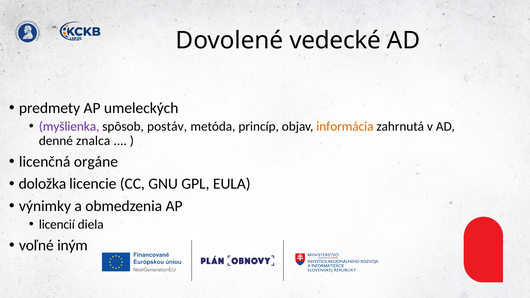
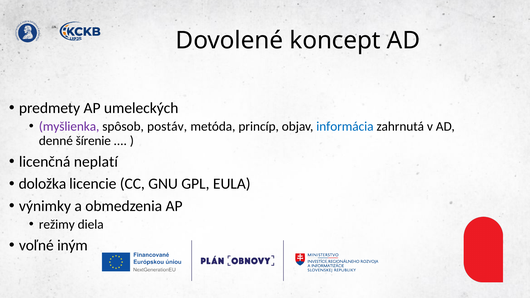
vedecké: vedecké -> koncept
informácia colour: orange -> blue
znalca: znalca -> šírenie
orgáne: orgáne -> neplatí
licencií: licencií -> režimy
